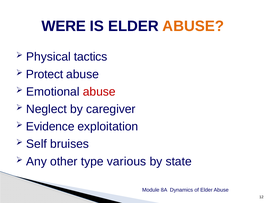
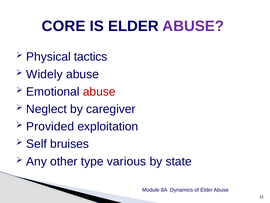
WERE: WERE -> CORE
ABUSE at (193, 26) colour: orange -> purple
Protect: Protect -> Widely
Evidence: Evidence -> Provided
